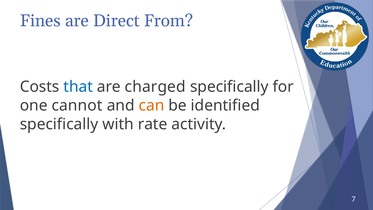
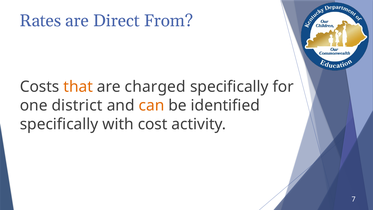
Fines: Fines -> Rates
that colour: blue -> orange
cannot: cannot -> district
rate: rate -> cost
